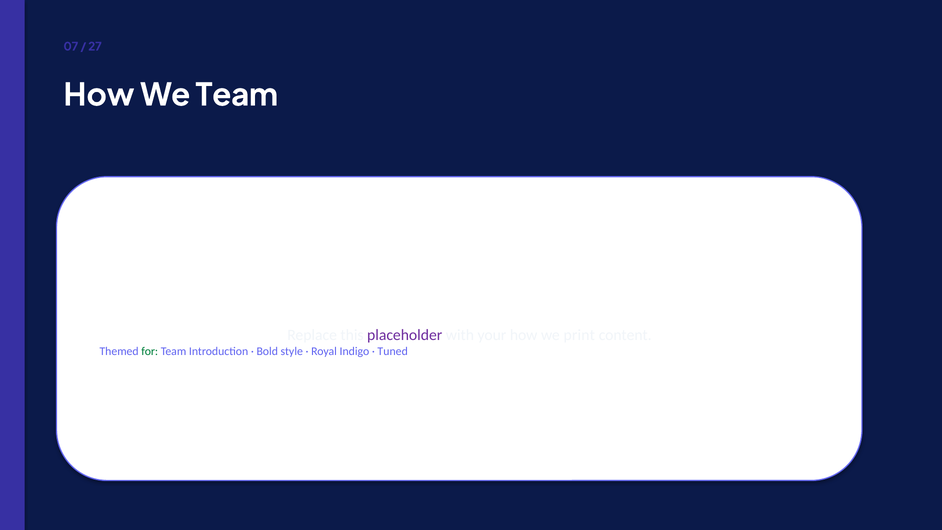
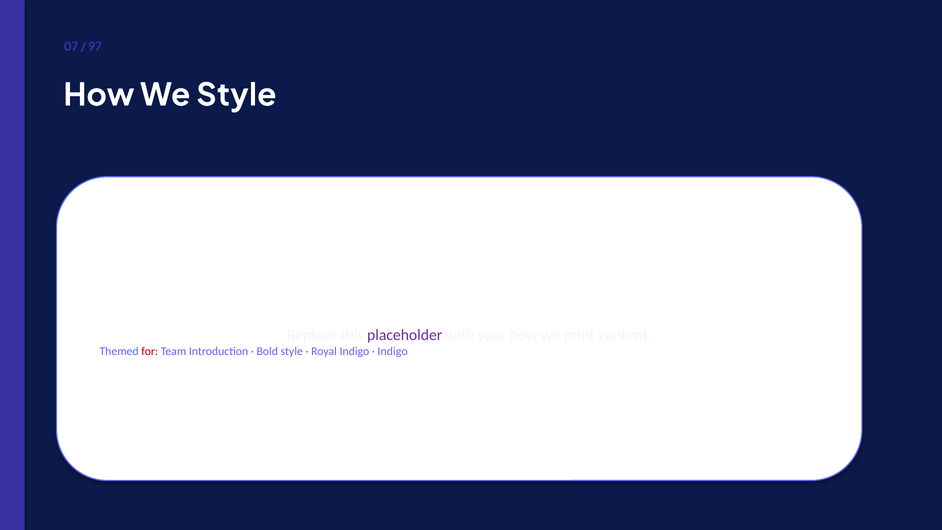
27: 27 -> 97
We Team: Team -> Style
for colour: green -> red
Tuned at (393, 351): Tuned -> Indigo
